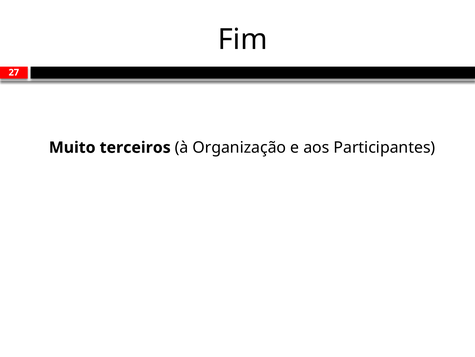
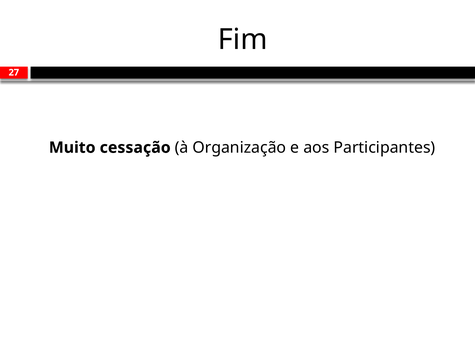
terceiros: terceiros -> cessação
